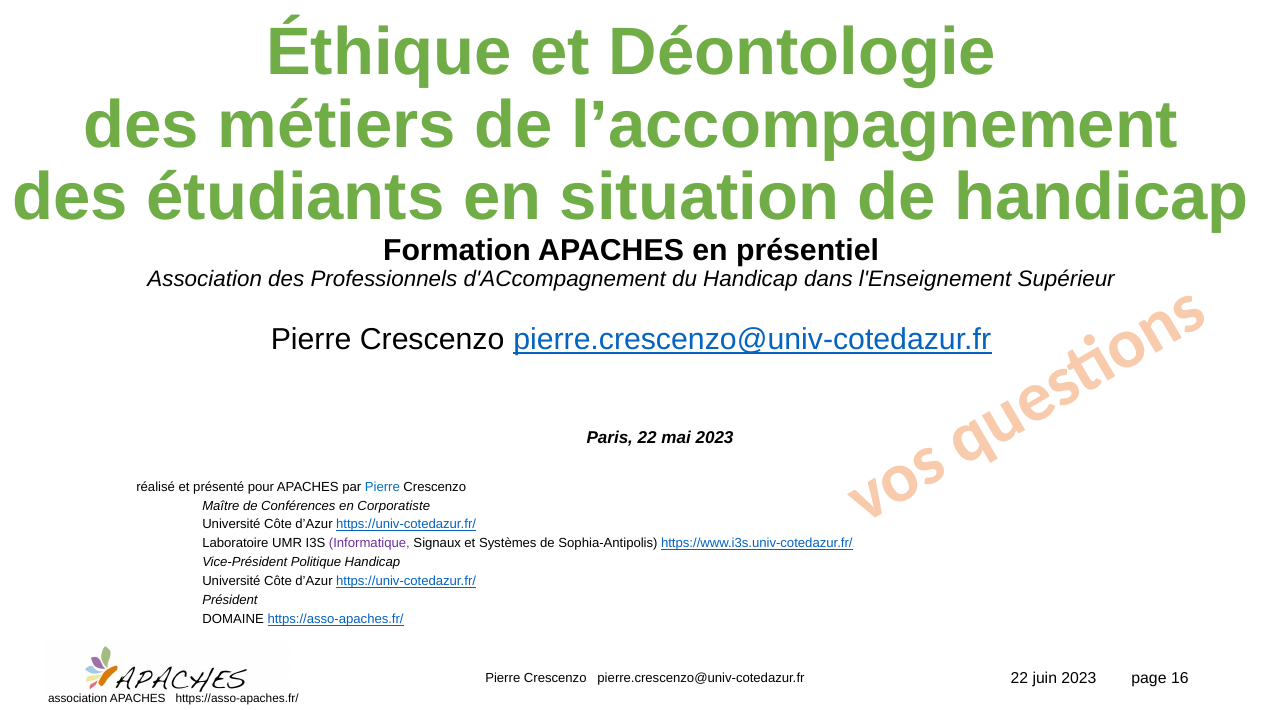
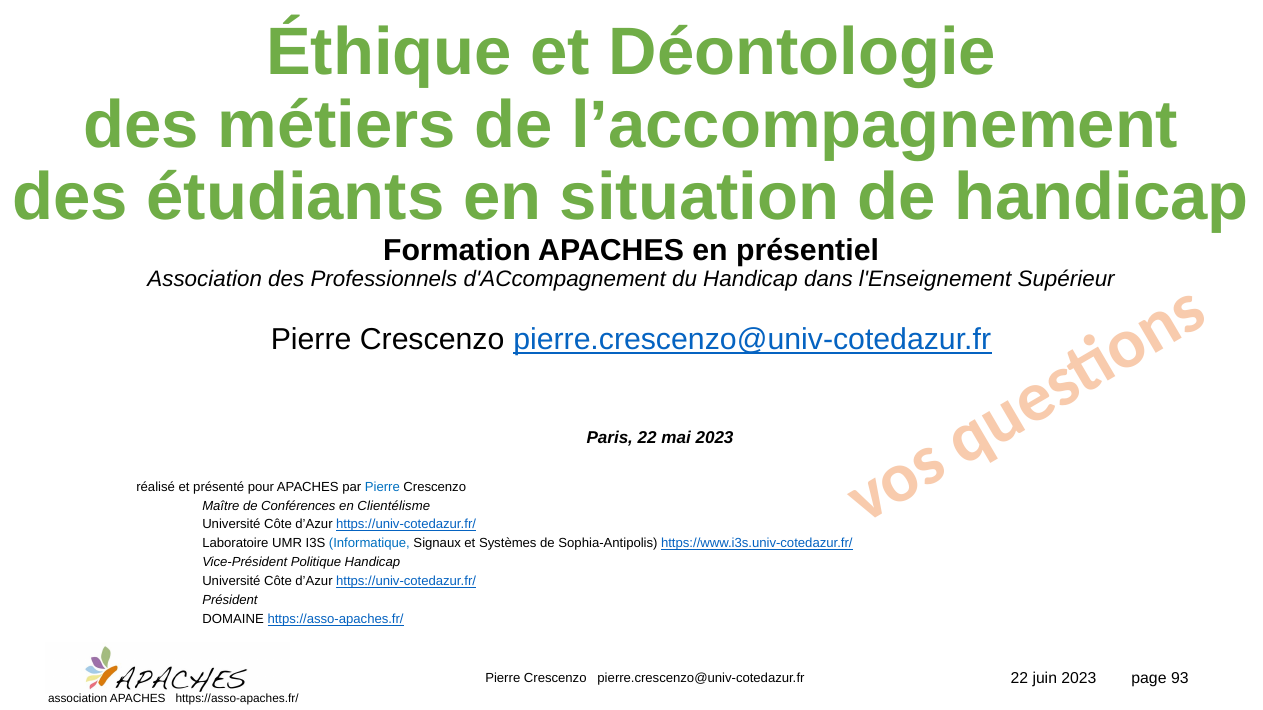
Corporatiste: Corporatiste -> Clientélisme
Informatique colour: purple -> blue
16: 16 -> 93
